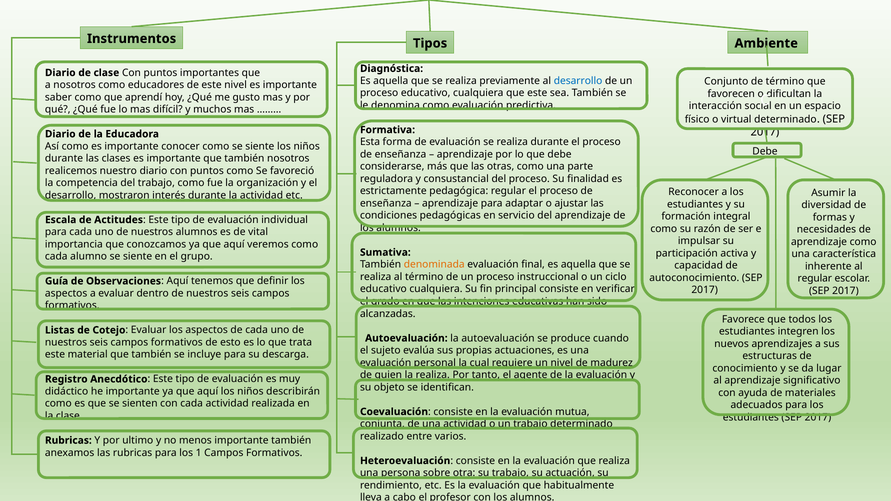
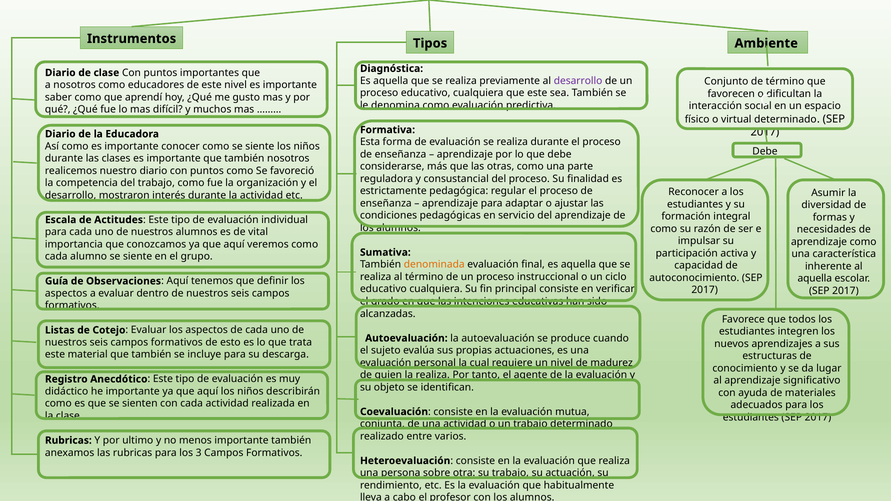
desarrollo at (578, 81) colour: blue -> purple
regular at (815, 279): regular -> aquella
1: 1 -> 3
